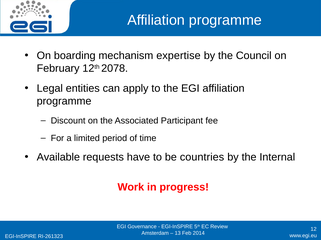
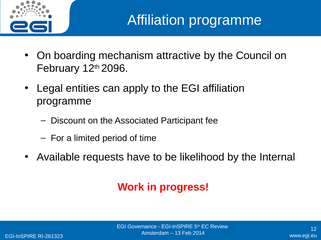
expertise: expertise -> attractive
2078: 2078 -> 2096
countries: countries -> likelihood
